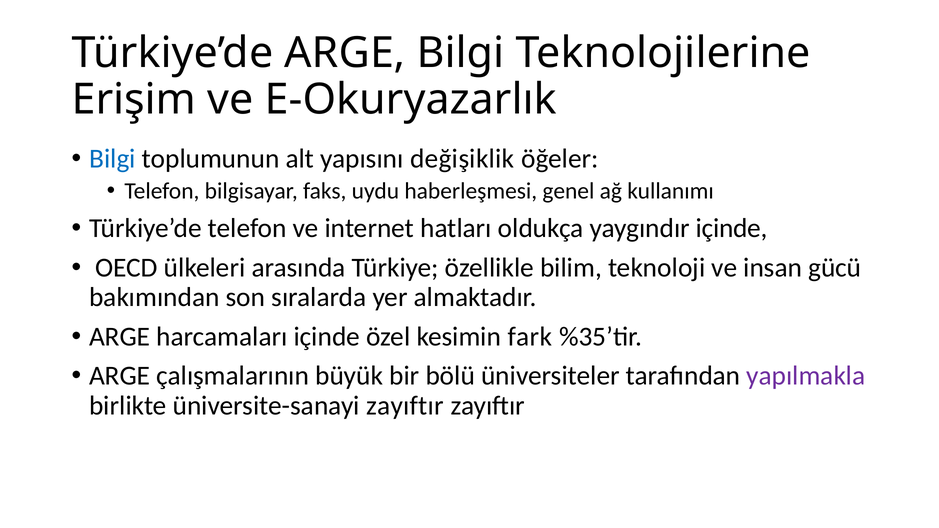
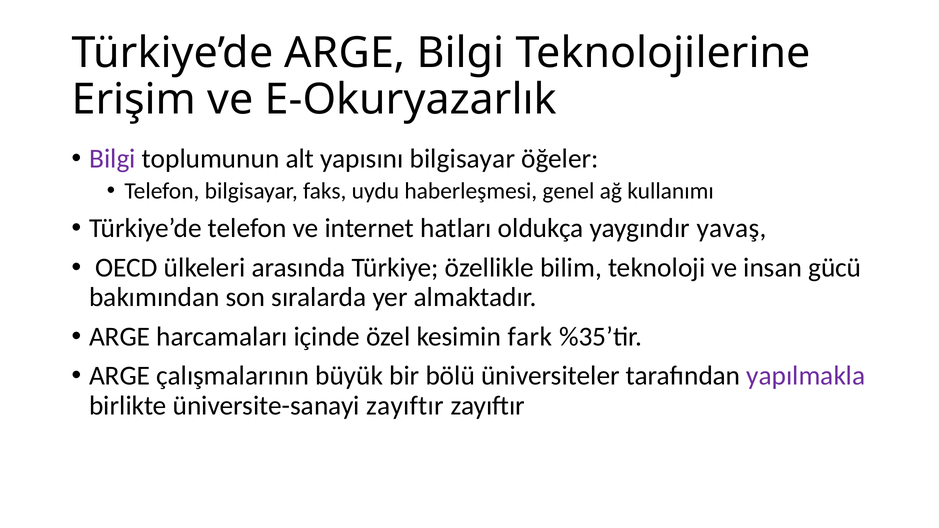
Bilgi at (112, 159) colour: blue -> purple
yapısını değişiklik: değişiklik -> bilgisayar
yaygındır içinde: içinde -> yavaş
